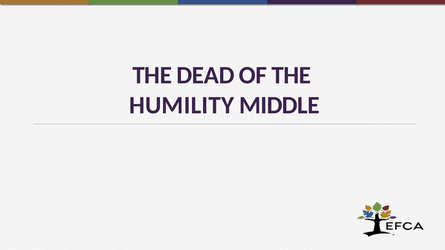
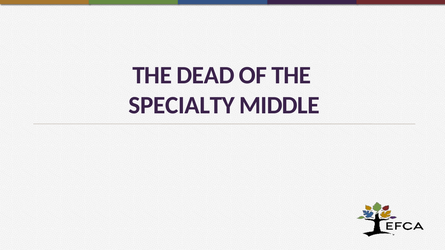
HUMILITY: HUMILITY -> SPECIALTY
